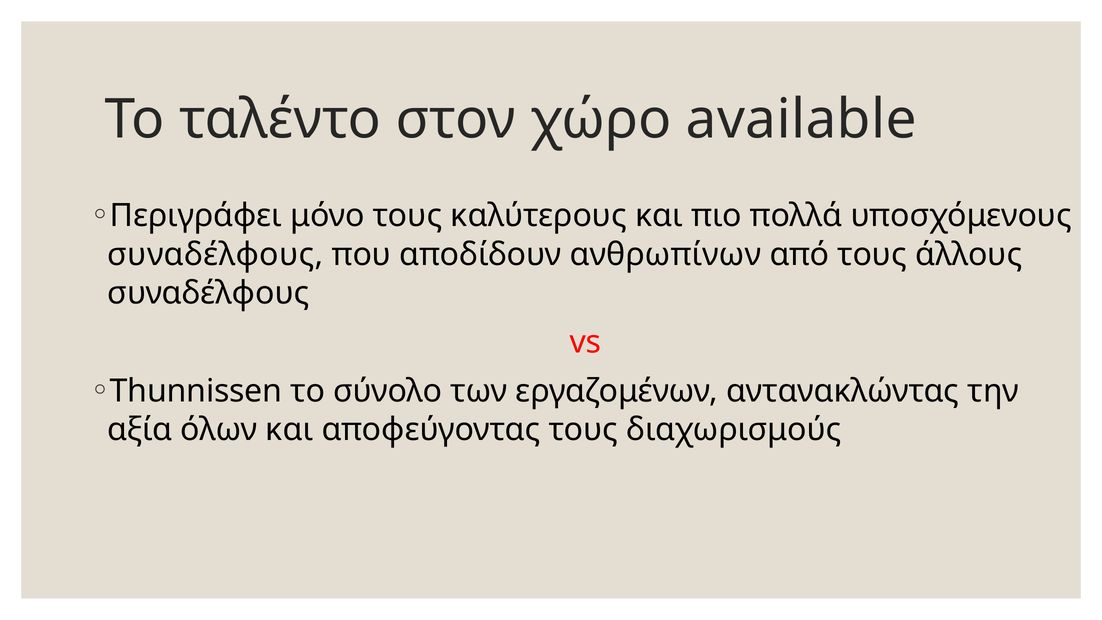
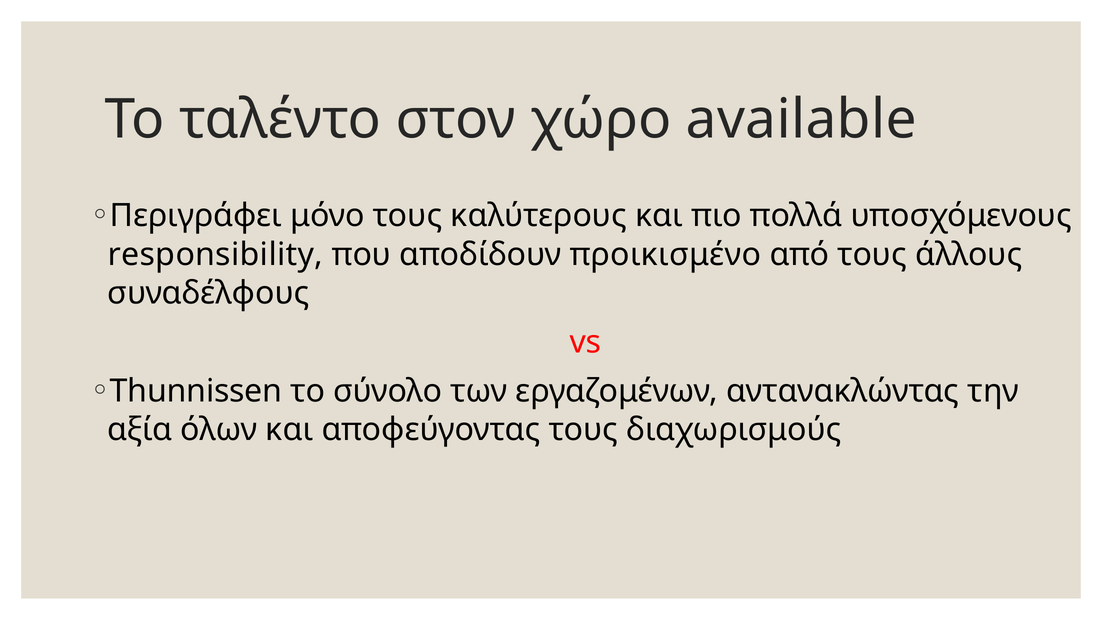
συναδέλφους at (215, 254): συναδέλφους -> responsibility
ανθρωπίνων: ανθρωπίνων -> προικισμένο
